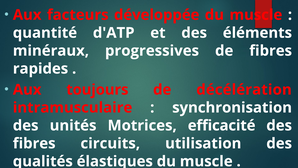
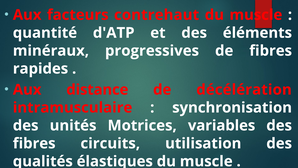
développée: développée -> contrehaut
toujours: toujours -> distance
efficacité: efficacité -> variables
